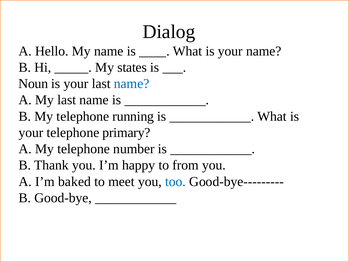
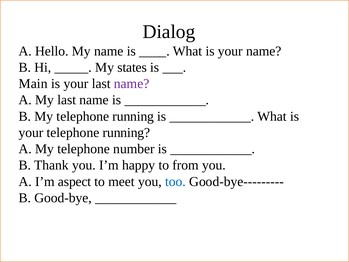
Noun: Noun -> Main
name at (132, 84) colour: blue -> purple
your telephone primary: primary -> running
baked: baked -> aspect
